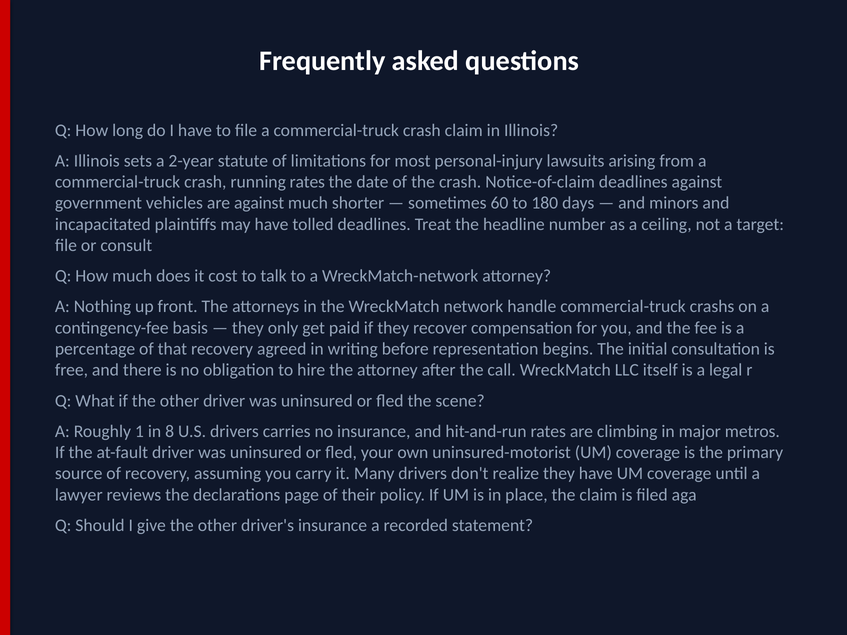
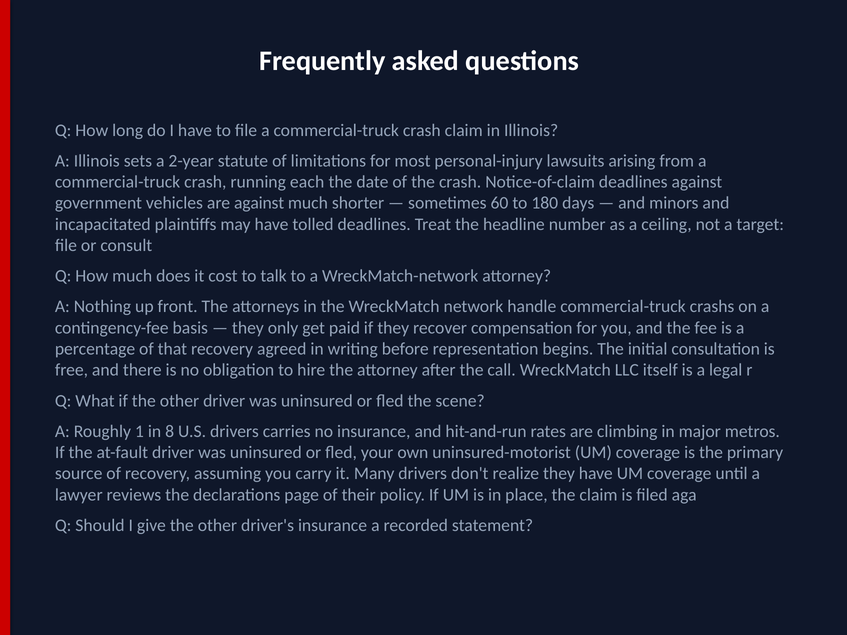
running rates: rates -> each
